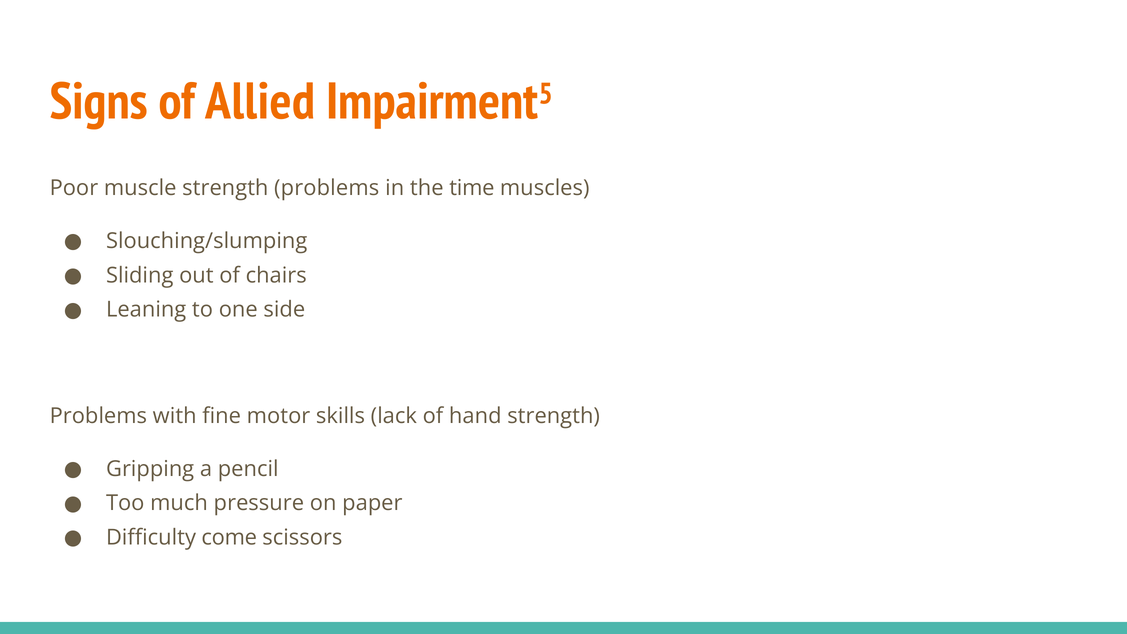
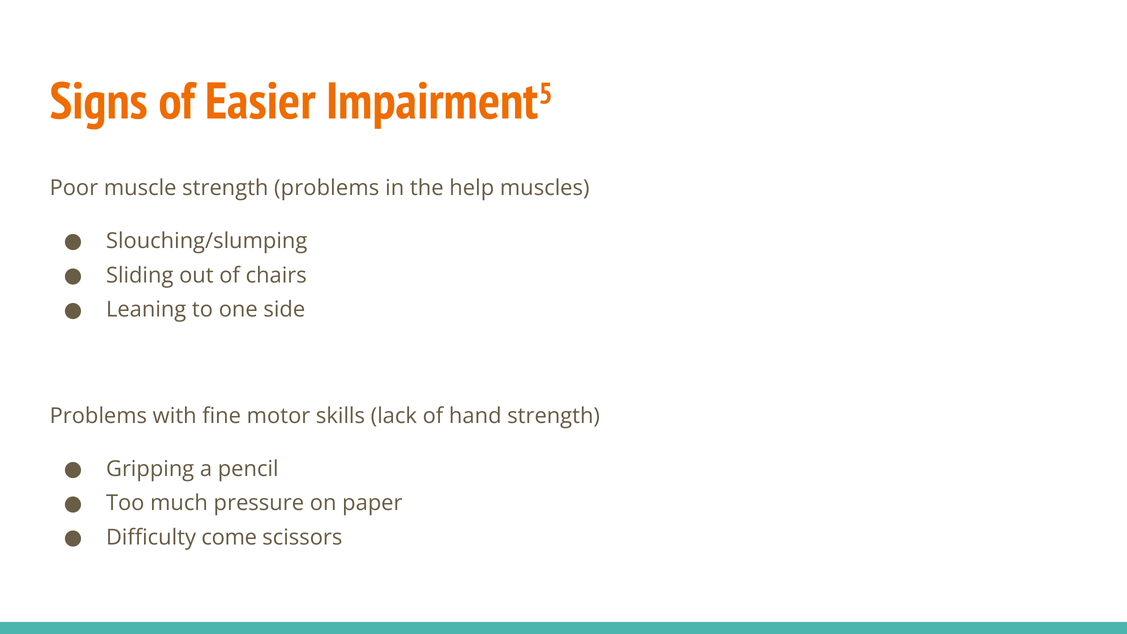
Allied: Allied -> Easier
time: time -> help
